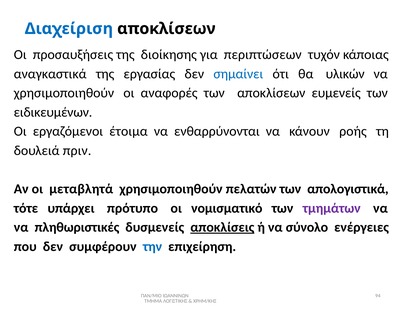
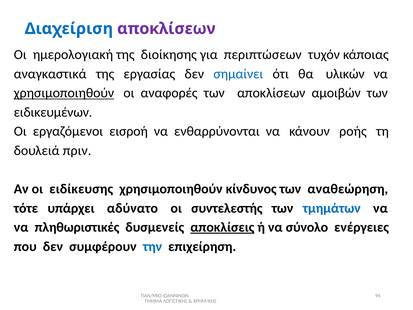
αποκλίσεων at (166, 29) colour: black -> purple
προσαυξήσεις: προσαυξήσεις -> ημερολογιακή
χρησιμοποιηθούν at (64, 93) underline: none -> present
ευμενείς: ευμενείς -> αμοιβών
έτοιμα: έτοιμα -> εισροή
μεταβλητά: μεταβλητά -> ειδίκευσης
πελατών: πελατών -> κίνδυνος
απολογιστικά: απολογιστικά -> αναθεώρηση
πρότυπο: πρότυπο -> αδύνατο
νομισματικό: νομισματικό -> συντελεστής
τμημάτων colour: purple -> blue
